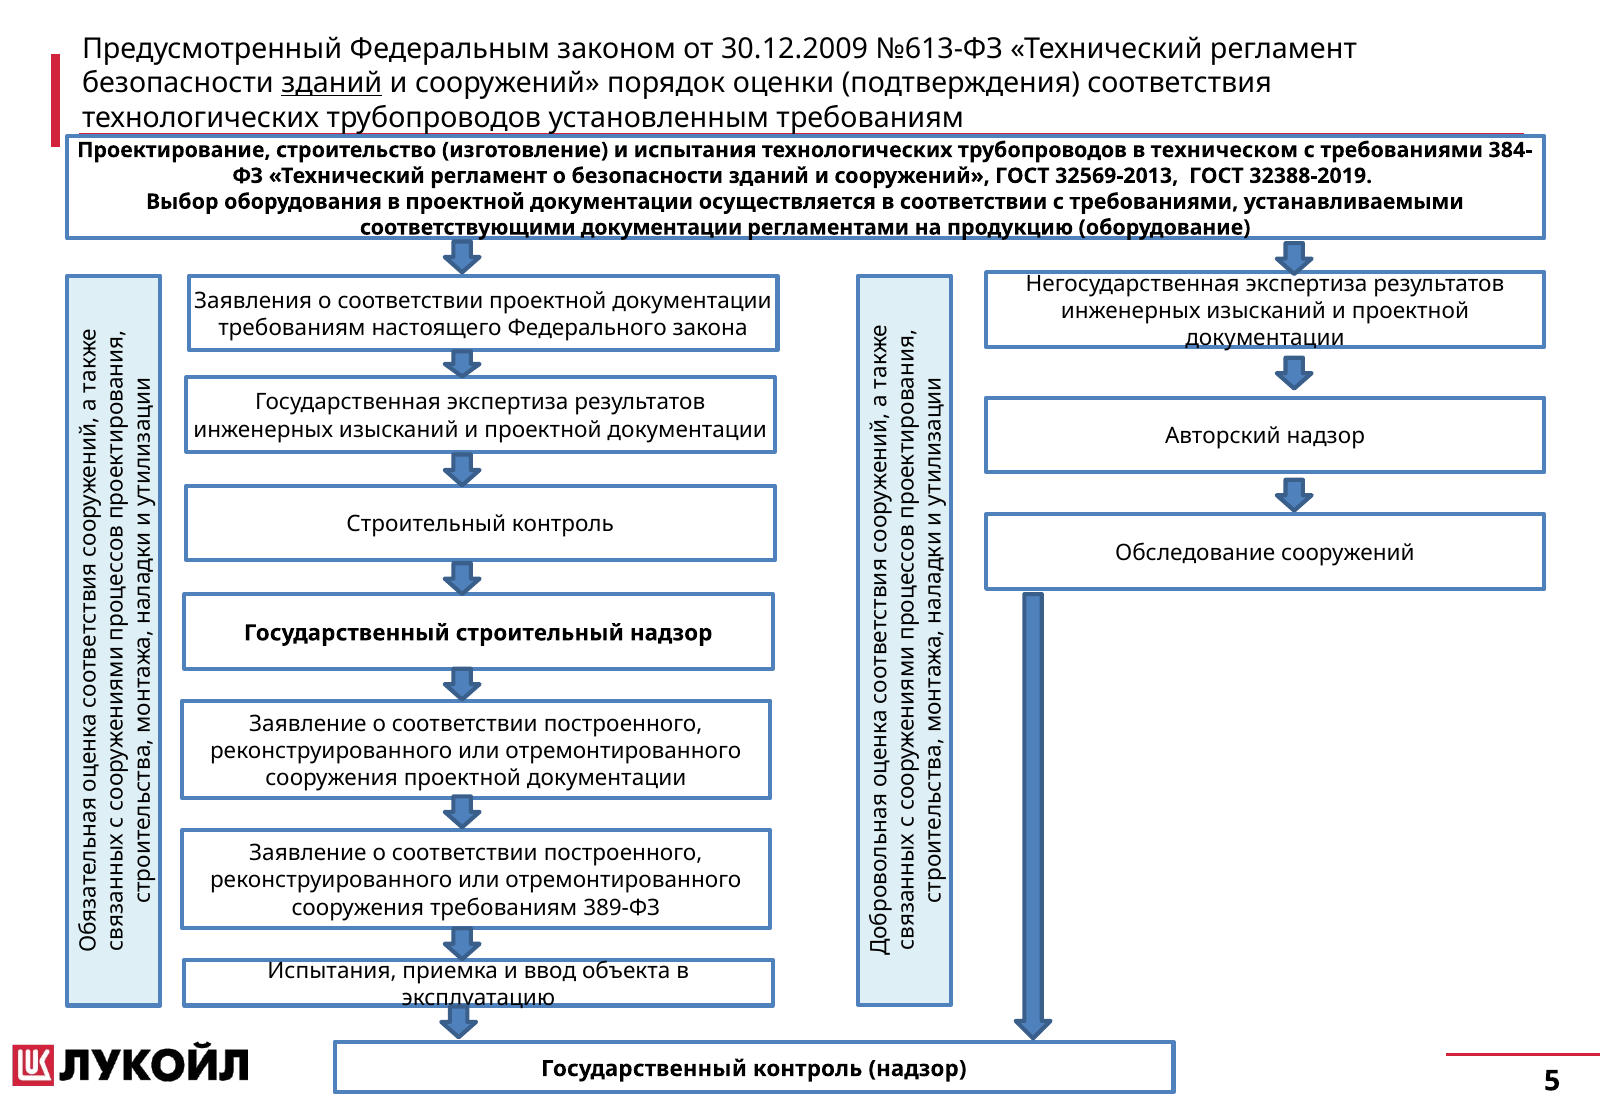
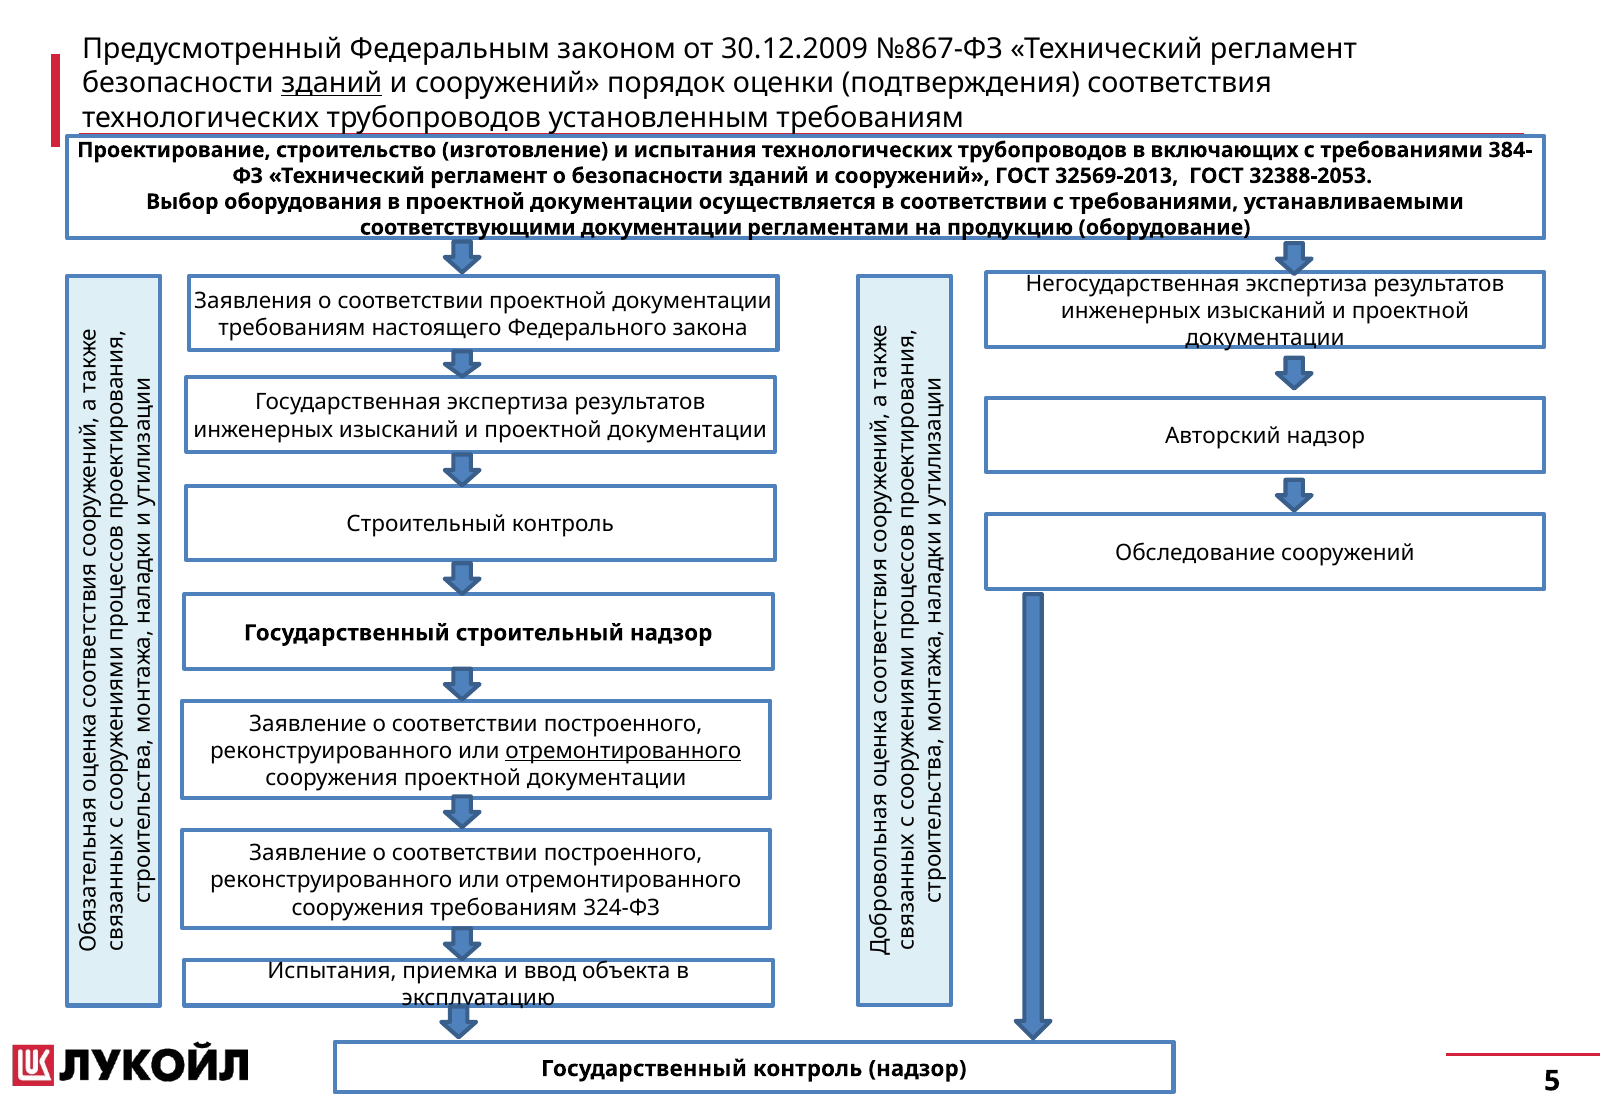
№613-ФЗ: №613-ФЗ -> №867-ФЗ
техническом: техническом -> включающих
32388-2019: 32388-2019 -> 32388-2053
отремонтированного at (623, 751) underline: none -> present
389-ФЗ: 389-ФЗ -> 324-ФЗ
